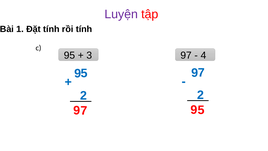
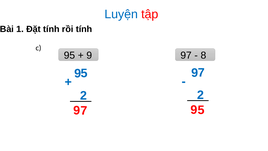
Luyện colour: purple -> blue
3: 3 -> 9
4: 4 -> 8
